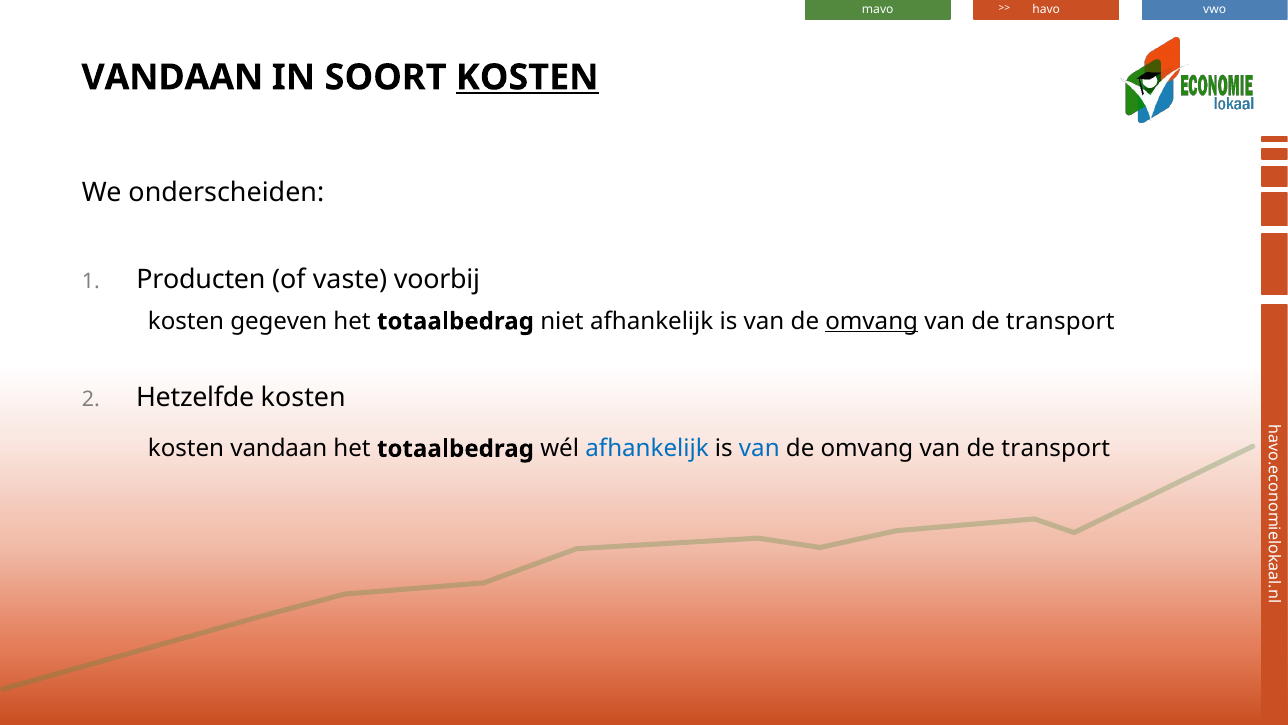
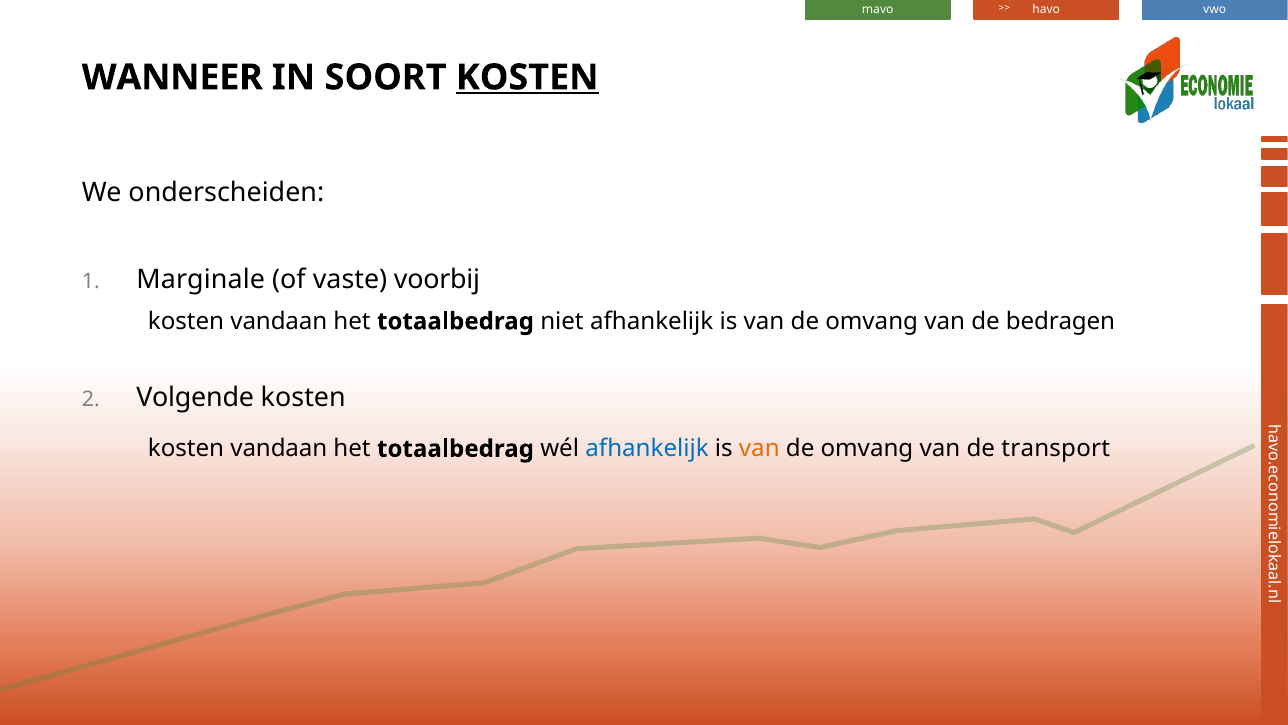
VANDAAN at (172, 77): VANDAAN -> WANNEER
Producten: Producten -> Marginale
gegeven at (279, 321): gegeven -> vandaan
omvang at (872, 321) underline: present -> none
transport at (1060, 321): transport -> bedragen
Hetzelfde: Hetzelfde -> Volgende
van at (759, 449) colour: blue -> orange
